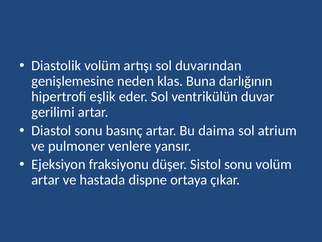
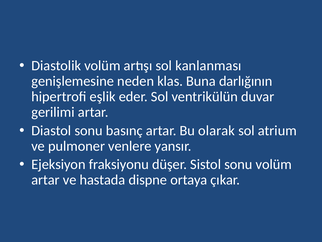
duvarından: duvarından -> kanlanması
daima: daima -> olarak
